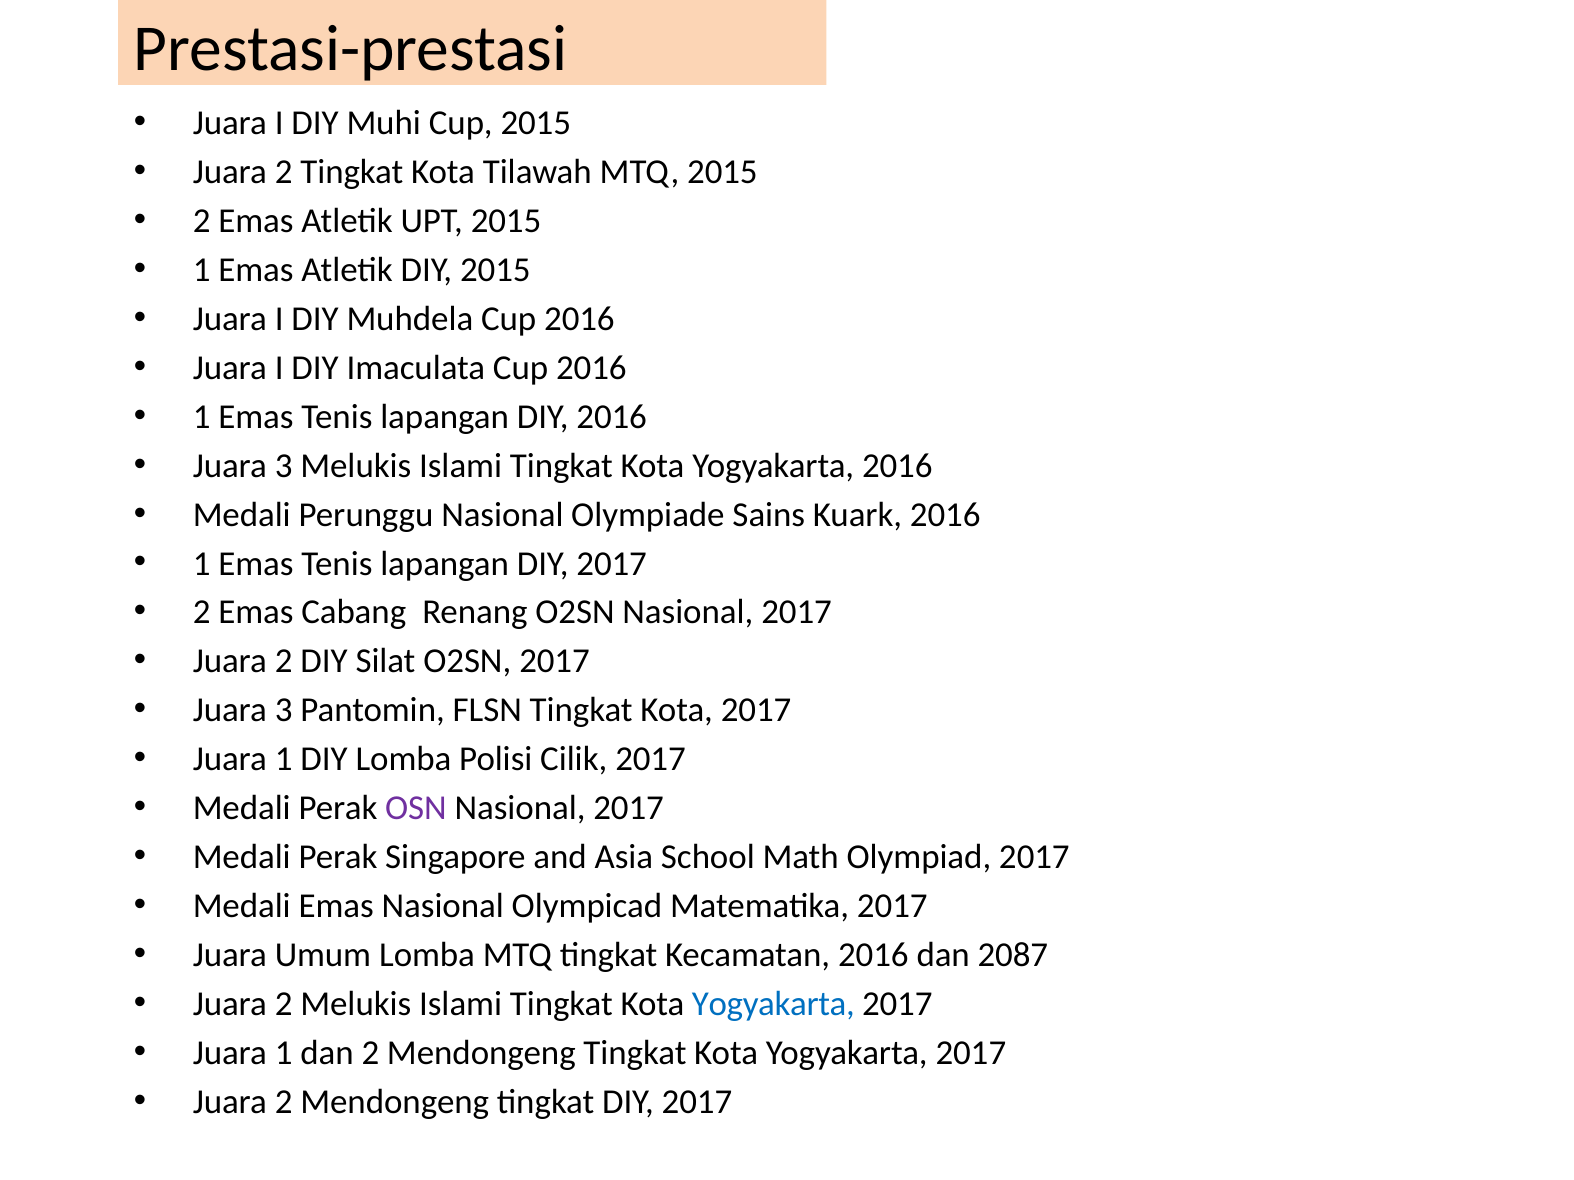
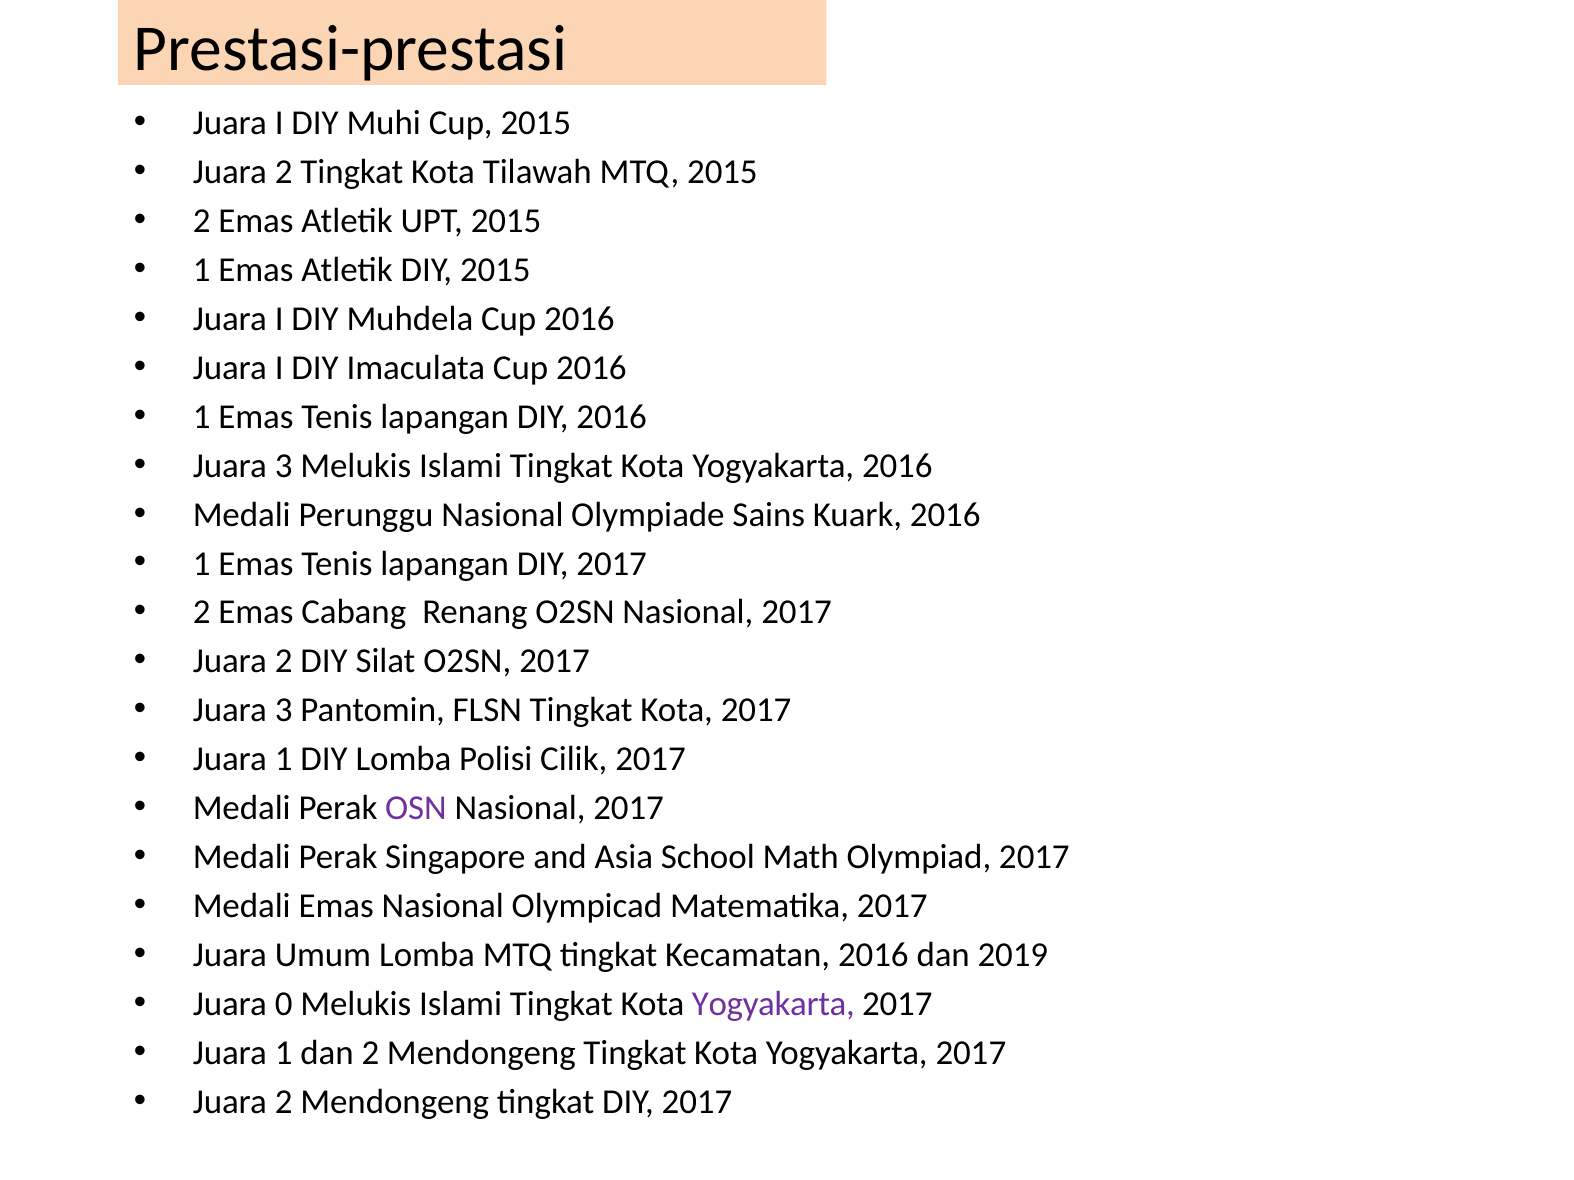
2087: 2087 -> 2019
2 at (284, 1004): 2 -> 0
Yogyakarta at (773, 1004) colour: blue -> purple
